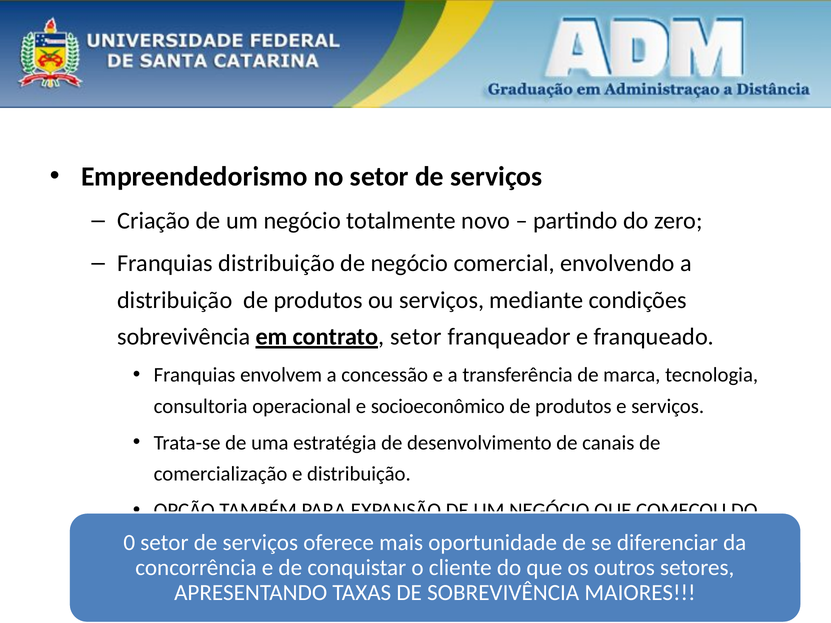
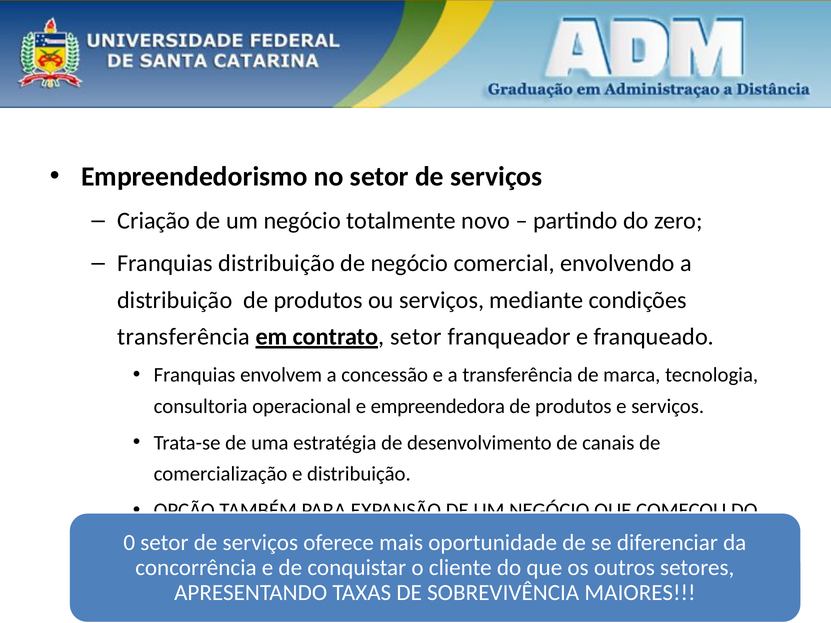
sobrevivência at (184, 337): sobrevivência -> transferência
socioeconômico: socioeconômico -> empreendedora
